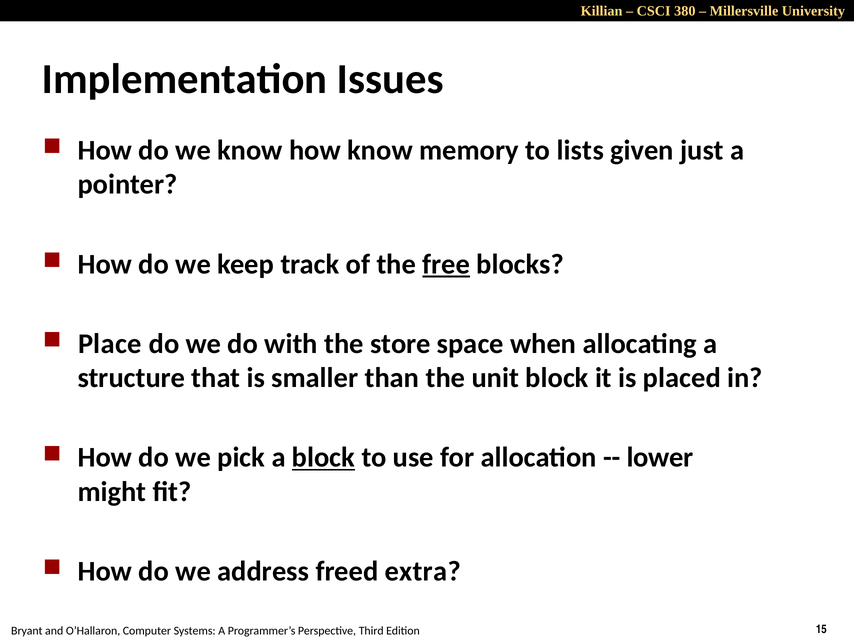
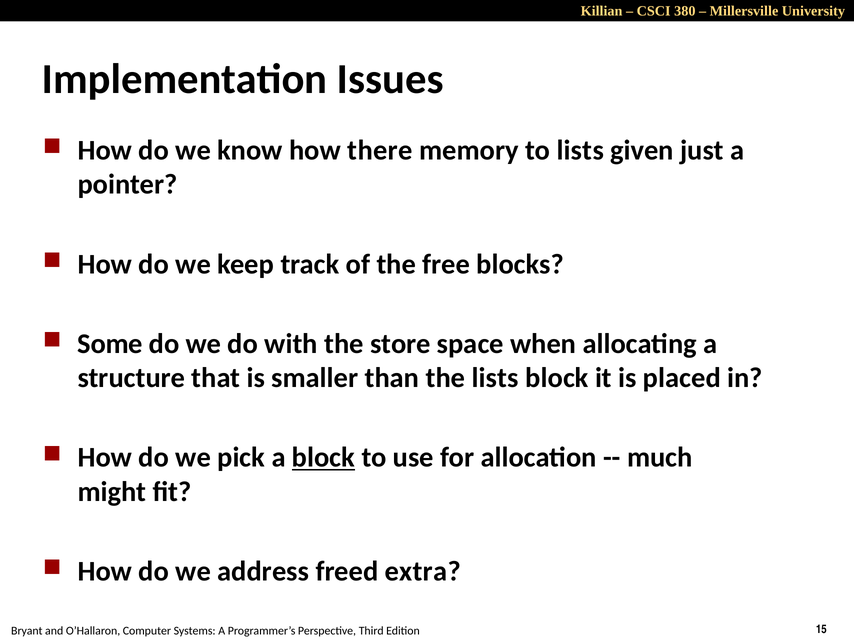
how know: know -> there
free underline: present -> none
Place: Place -> Some
the unit: unit -> lists
lower: lower -> much
